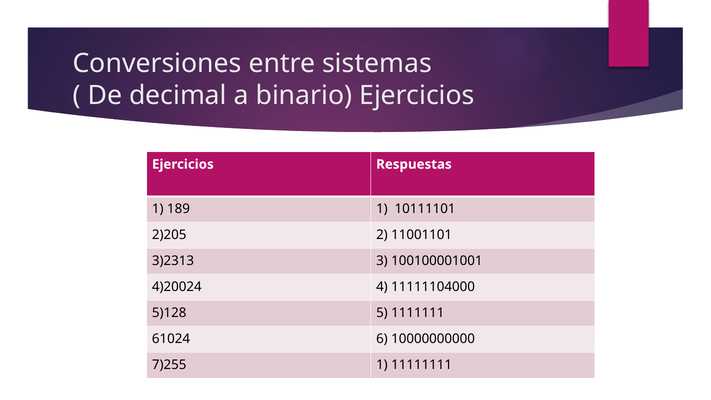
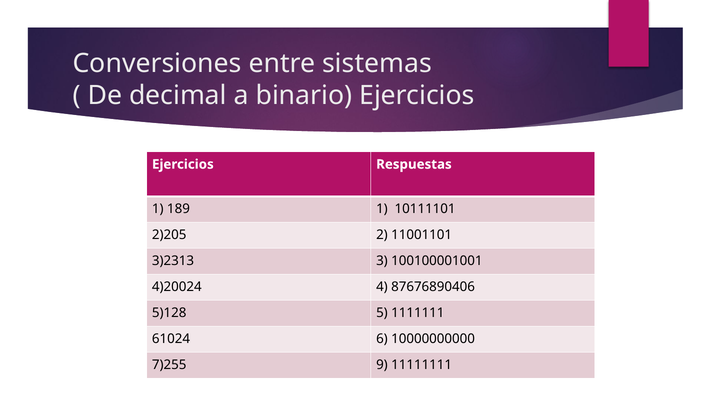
11111104000: 11111104000 -> 87676890406
7)255 1: 1 -> 9
